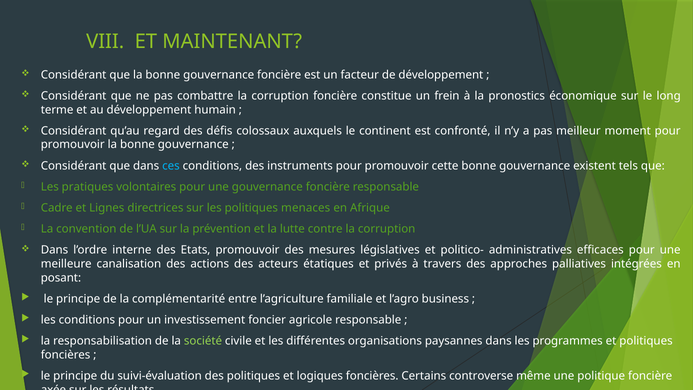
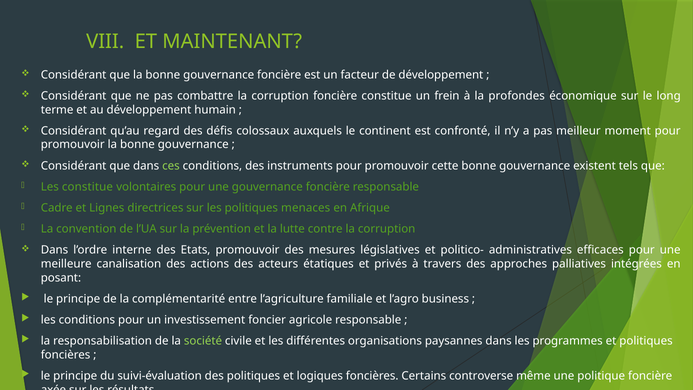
pronostics: pronostics -> profondes
ces colour: light blue -> light green
Les pratiques: pratiques -> constitue
